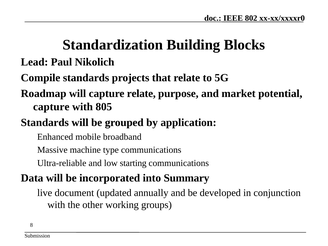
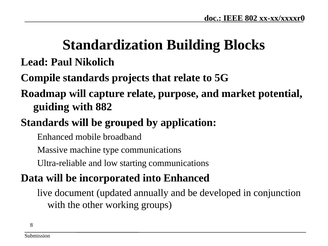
capture at (51, 107): capture -> guiding
805: 805 -> 882
into Summary: Summary -> Enhanced
